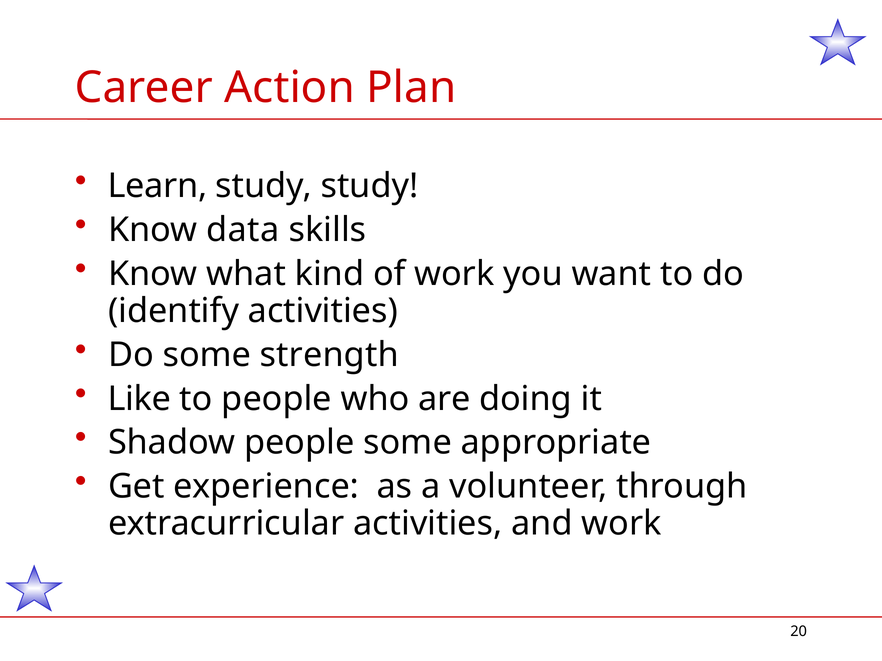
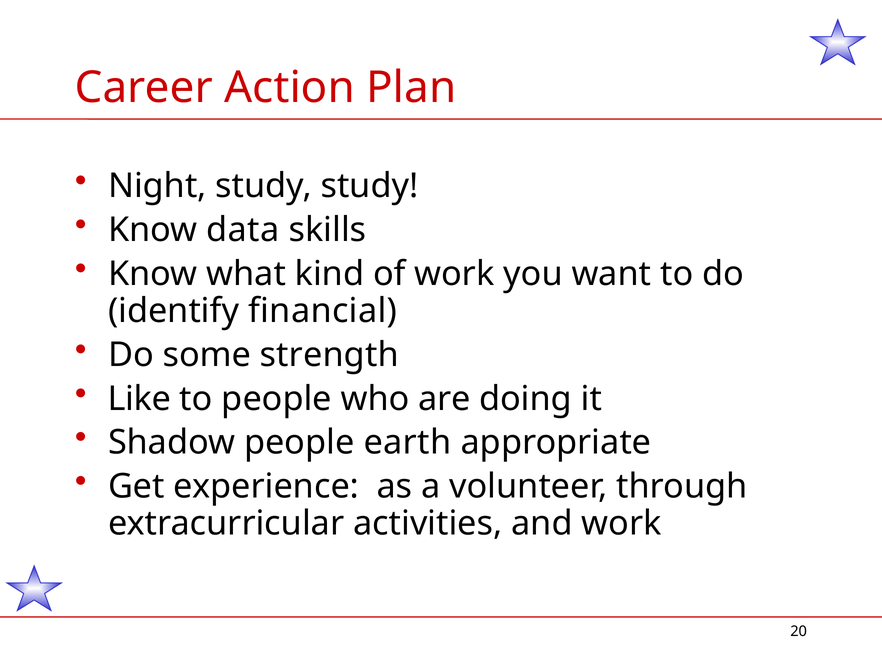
Learn: Learn -> Night
identify activities: activities -> financial
people some: some -> earth
